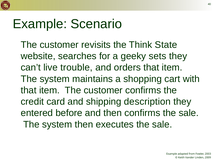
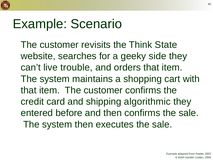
sets: sets -> side
description: description -> algorithmic
